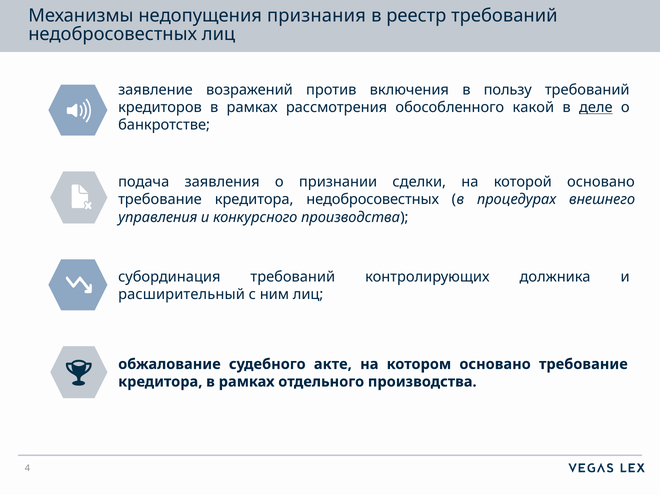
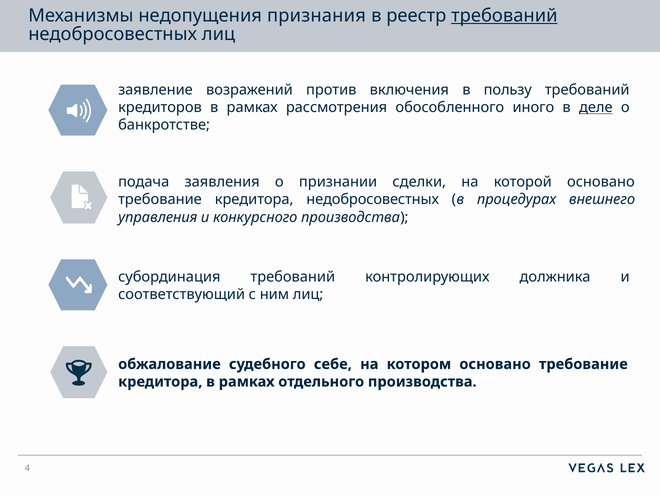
требований at (504, 16) underline: none -> present
какой: какой -> иного
расширительный: расширительный -> соответствующий
акте: акте -> себе
